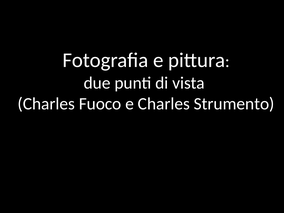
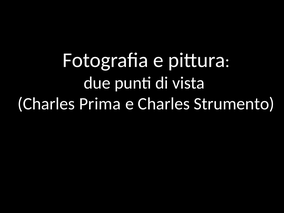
Fuoco: Fuoco -> Prima
